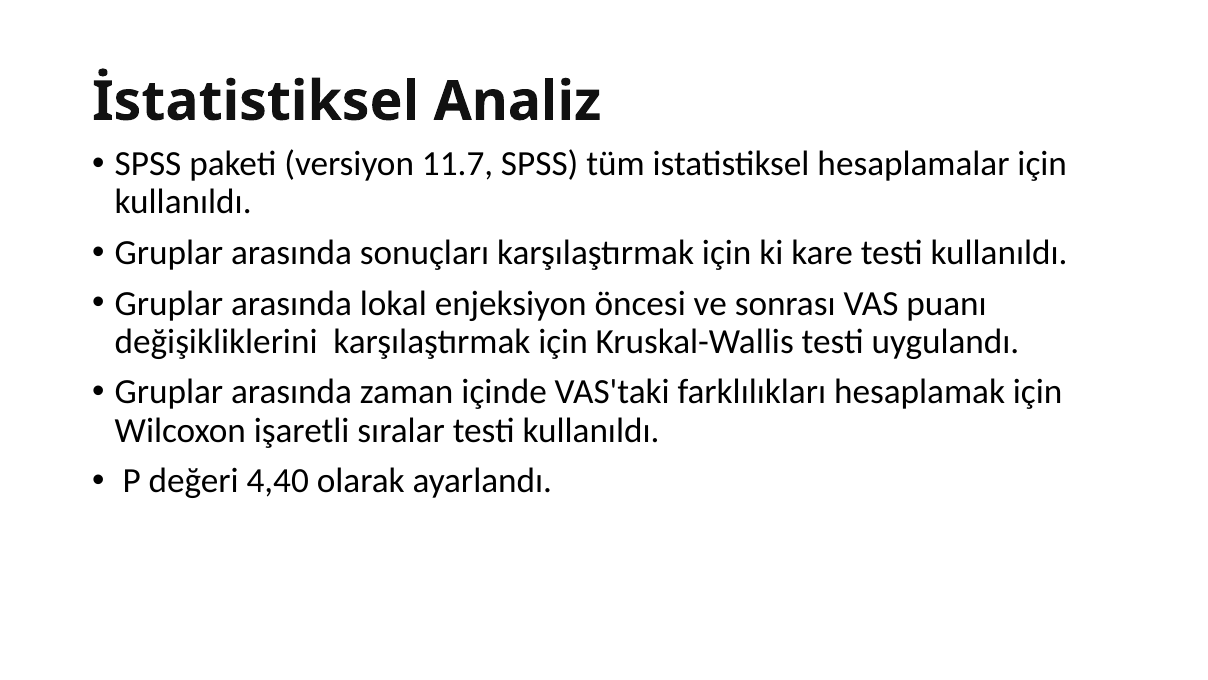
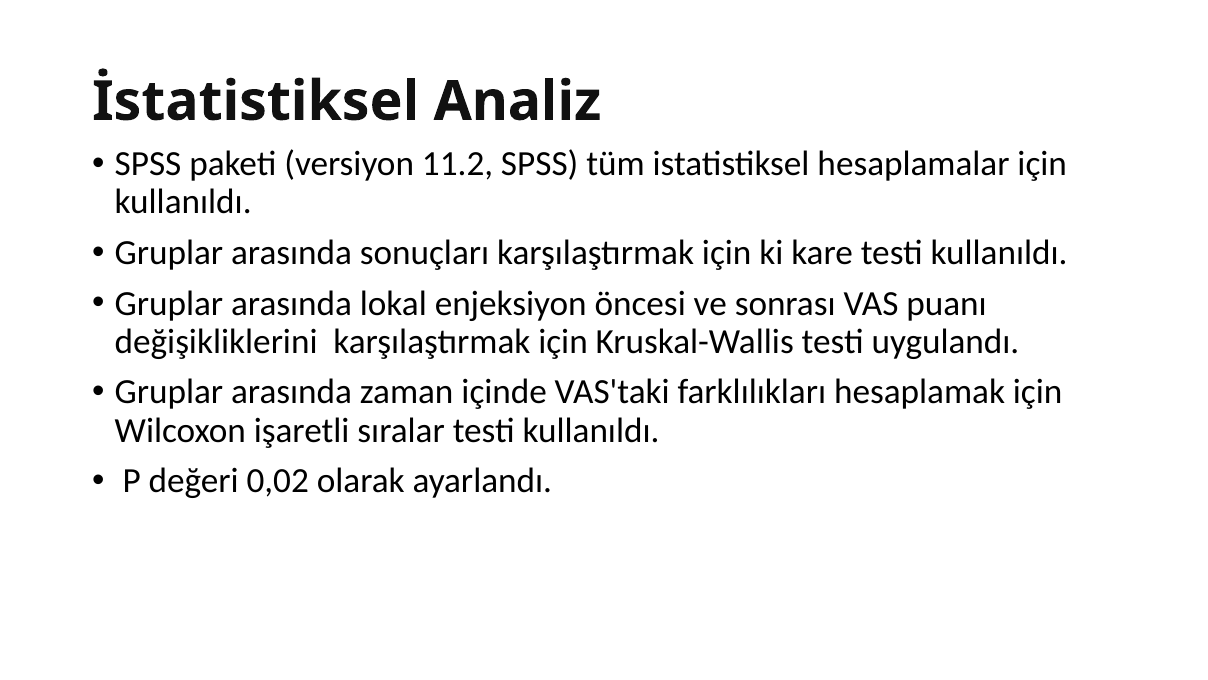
11.7: 11.7 -> 11.2
4,40: 4,40 -> 0,02
